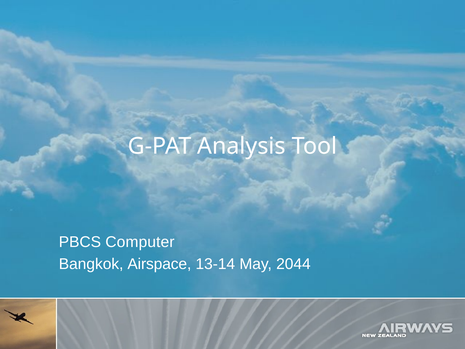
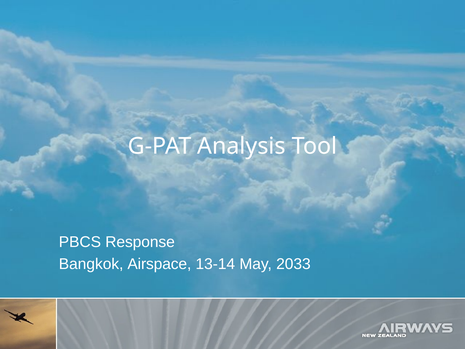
Computer: Computer -> Response
2044: 2044 -> 2033
